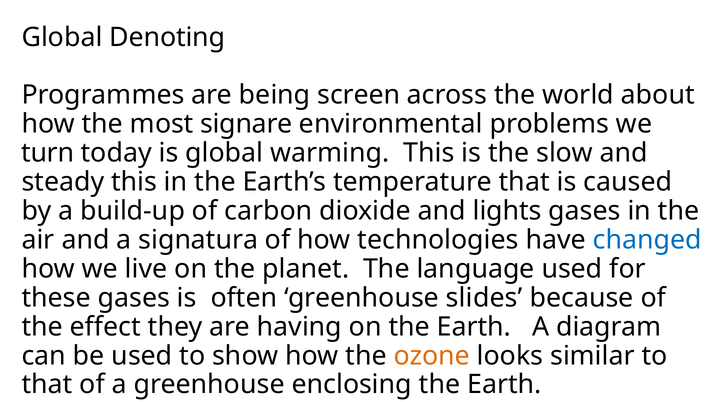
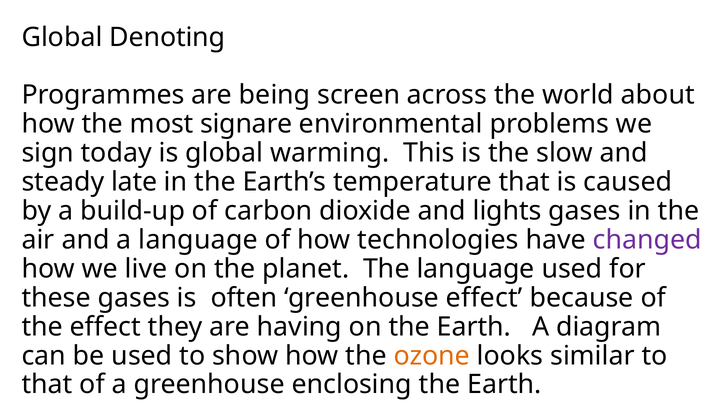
turn: turn -> sign
steady this: this -> late
a signatura: signatura -> language
changed colour: blue -> purple
greenhouse slides: slides -> effect
